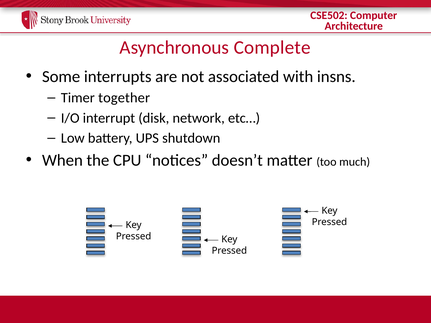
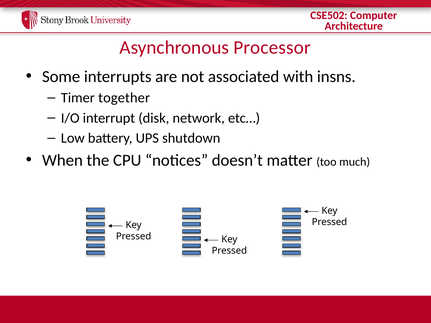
Complete: Complete -> Processor
